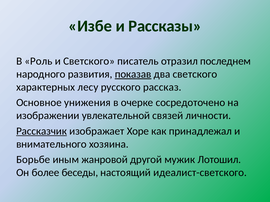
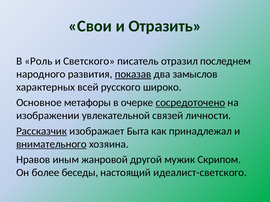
Избе: Избе -> Свои
Рассказы: Рассказы -> Отразить
два светского: светского -> замыслов
лесу: лесу -> всей
рассказ: рассказ -> широко
унижения: унижения -> метафоры
сосредоточено underline: none -> present
Хоре: Хоре -> Быта
внимательного underline: none -> present
Борьбе: Борьбе -> Нравов
Лотошил: Лотошил -> Скрипом
